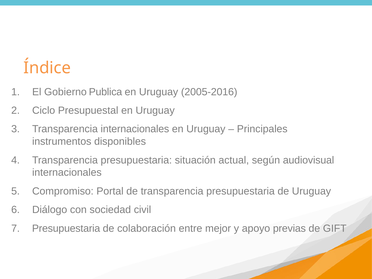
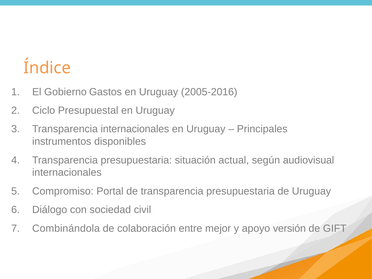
Publica: Publica -> Gastos
Presupuestaria at (66, 228): Presupuestaria -> Combinándola
previas: previas -> versión
